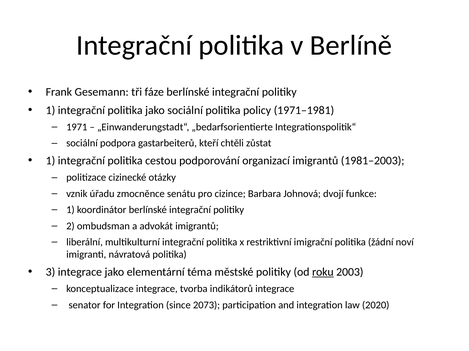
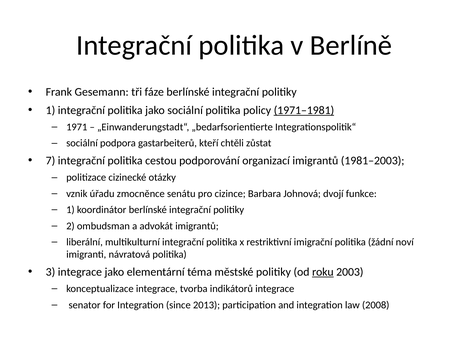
1971–1981 underline: none -> present
1 at (50, 161): 1 -> 7
2073: 2073 -> 2013
2020: 2020 -> 2008
